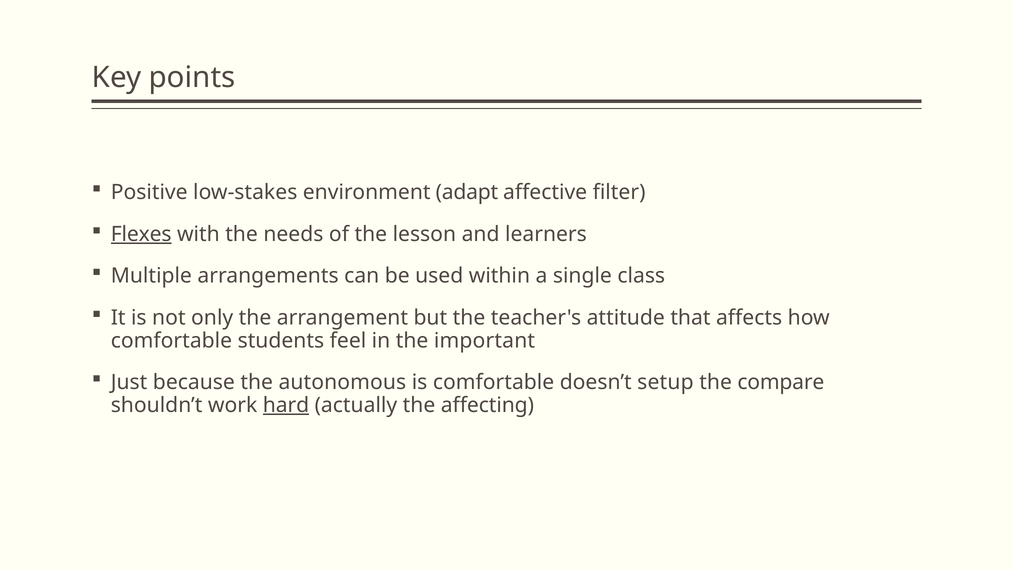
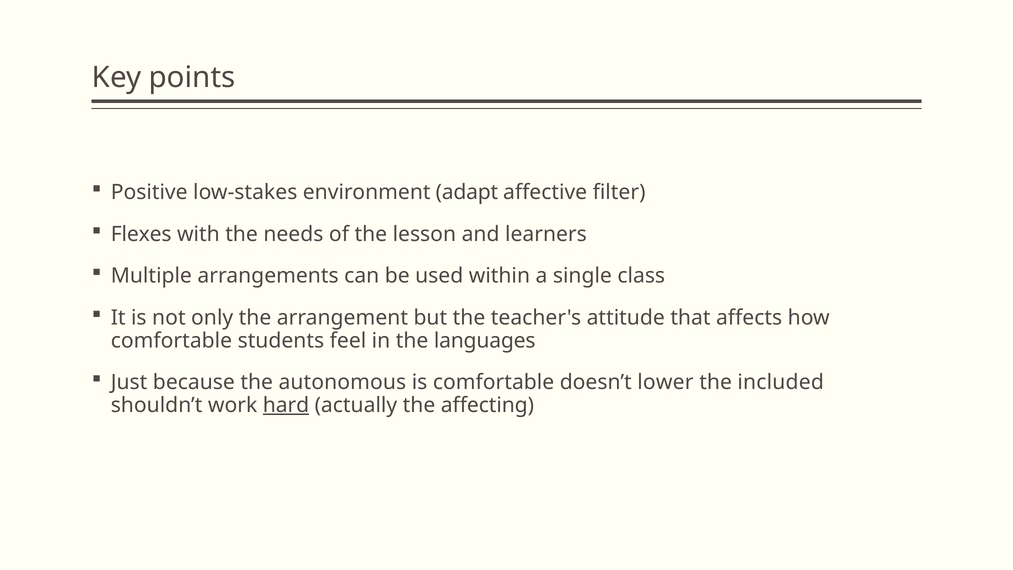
Flexes underline: present -> none
important: important -> languages
setup: setup -> lower
compare: compare -> included
